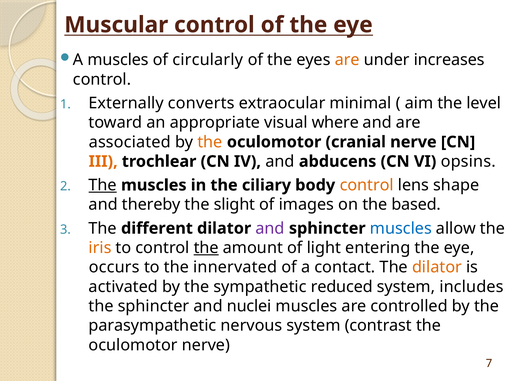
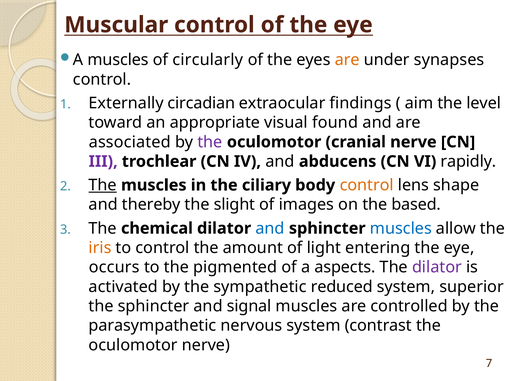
increases: increases -> synapses
converts: converts -> circadian
minimal: minimal -> findings
where: where -> found
the at (210, 142) colour: orange -> purple
III colour: orange -> purple
opsins: opsins -> rapidly
different: different -> chemical
and at (270, 228) colour: purple -> blue
the at (206, 248) underline: present -> none
innervated: innervated -> pigmented
contact: contact -> aspects
dilator at (437, 267) colour: orange -> purple
includes: includes -> superior
nuclei: nuclei -> signal
